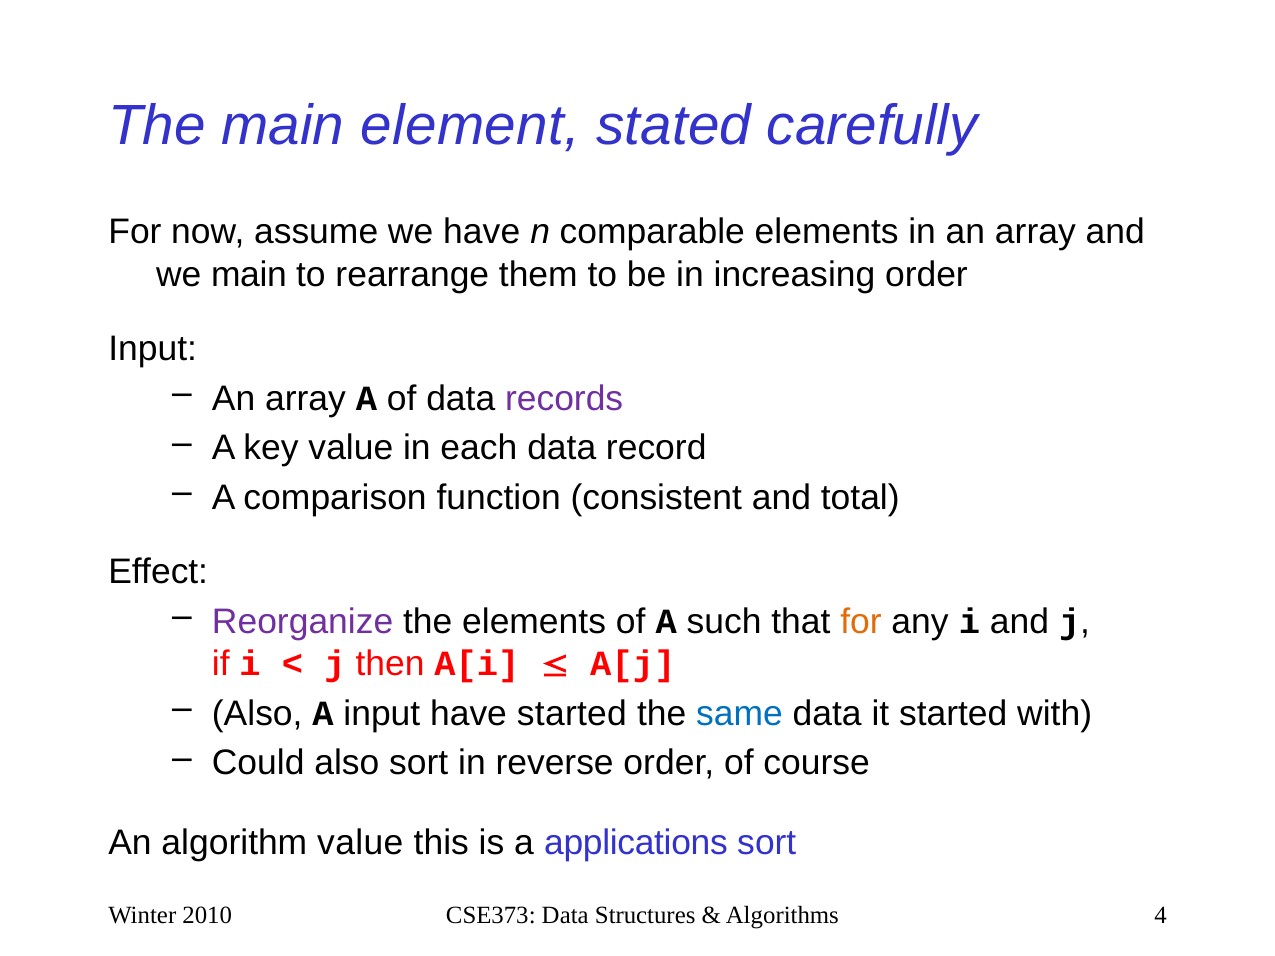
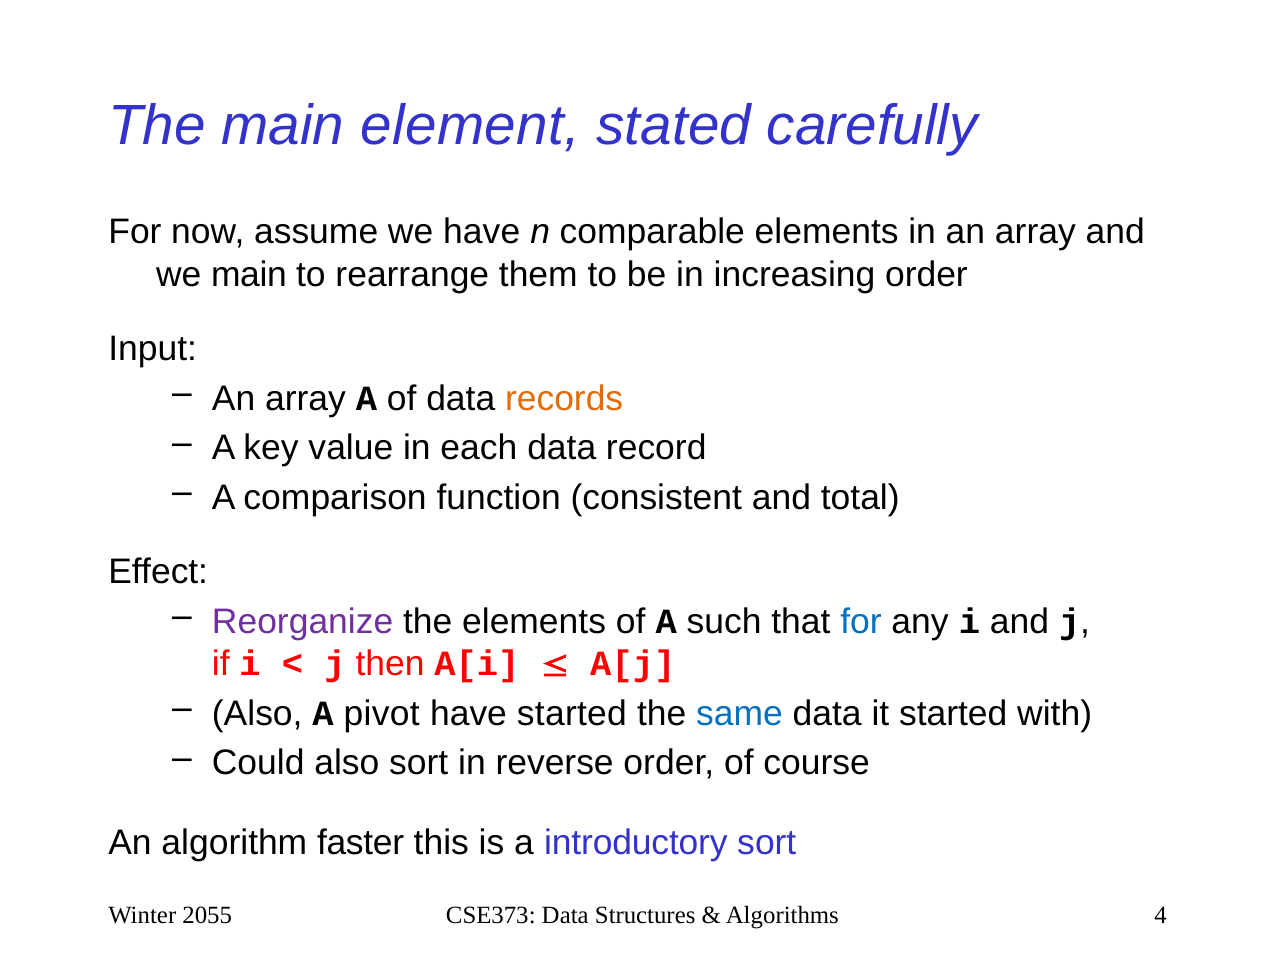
records colour: purple -> orange
for at (861, 622) colour: orange -> blue
A input: input -> pivot
algorithm value: value -> faster
applications: applications -> introductory
2010: 2010 -> 2055
